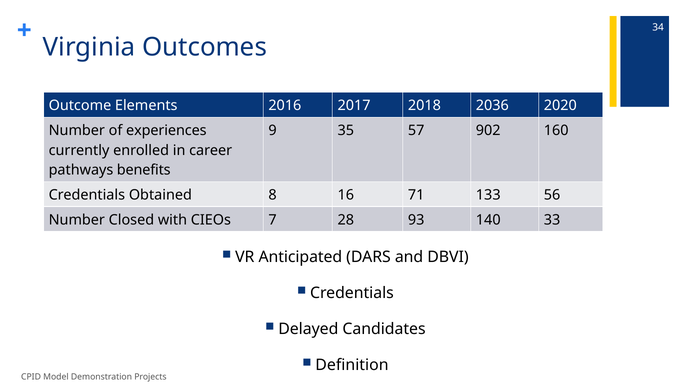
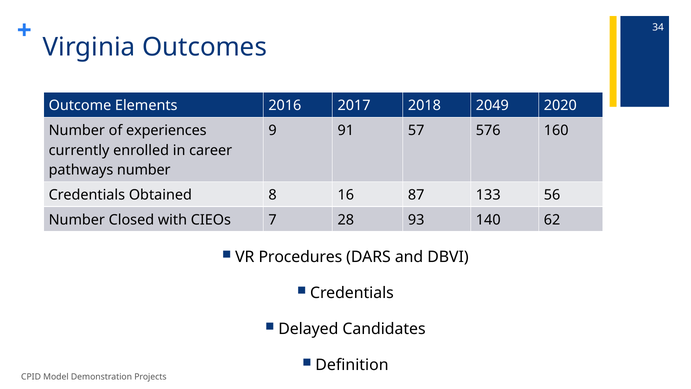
2036: 2036 -> 2049
35: 35 -> 91
902: 902 -> 576
pathways benefits: benefits -> number
71: 71 -> 87
33: 33 -> 62
Anticipated: Anticipated -> Procedures
